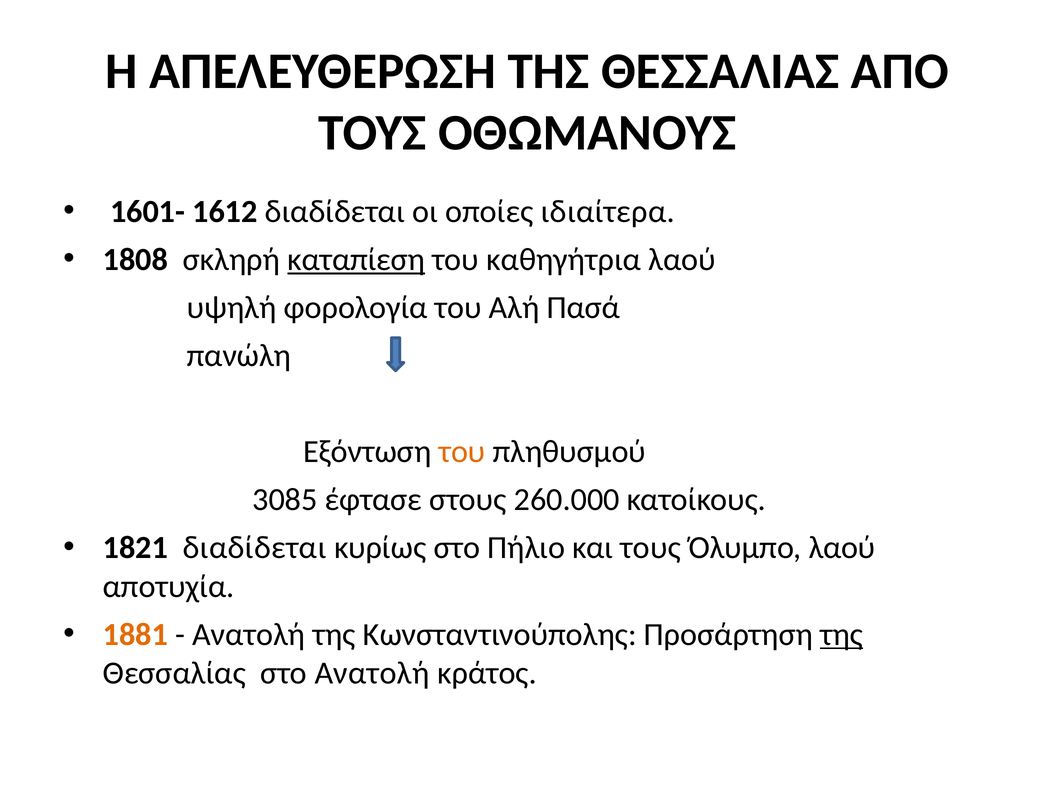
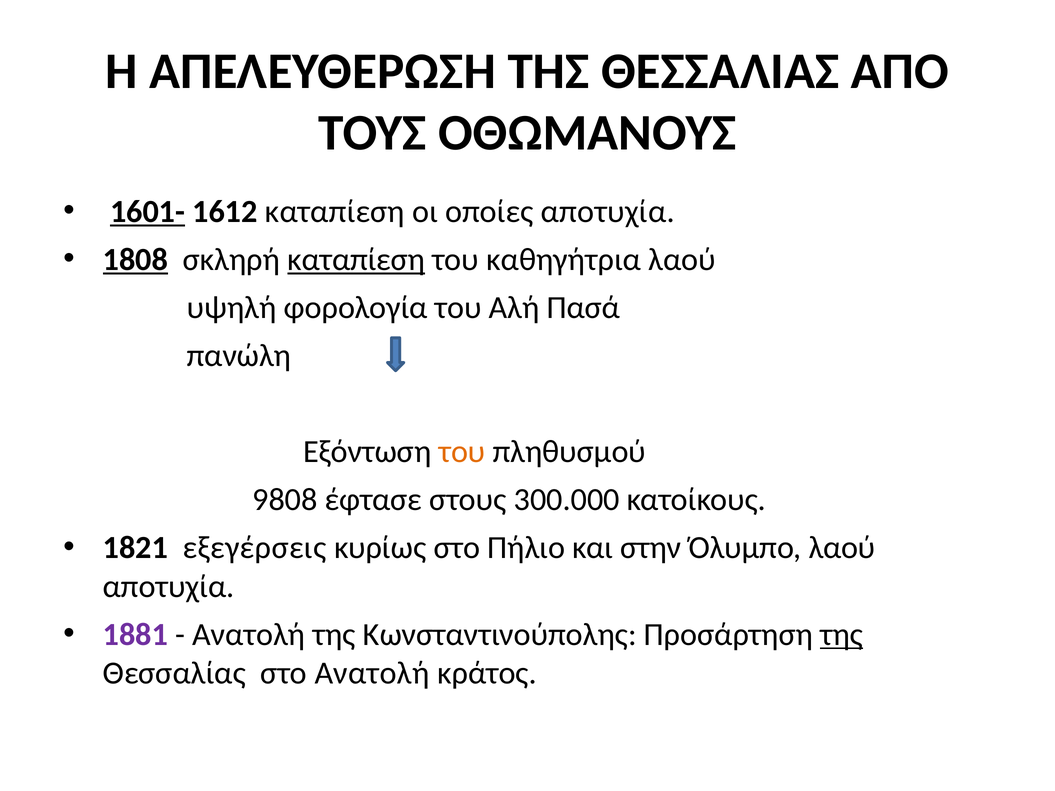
1601- underline: none -> present
1612 διαδίδεται: διαδίδεται -> καταπίεση
οποίες ιδιαίτερα: ιδιαίτερα -> αποτυχία
1808 underline: none -> present
3085: 3085 -> 9808
260.000: 260.000 -> 300.000
1821 διαδίδεται: διαδίδεται -> εξεγέρσεις
και τους: τους -> στην
1881 colour: orange -> purple
